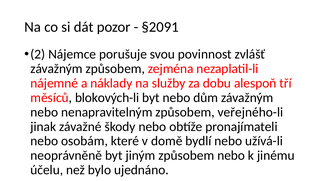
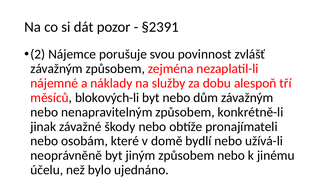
§2091: §2091 -> §2391
veřejného-li: veřejného-li -> konkrétně-li
